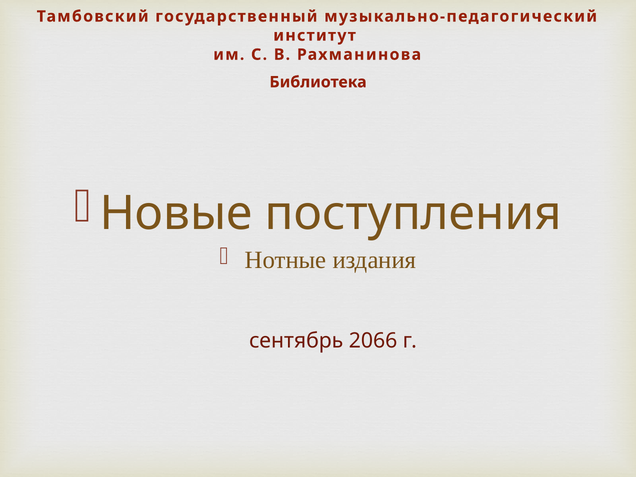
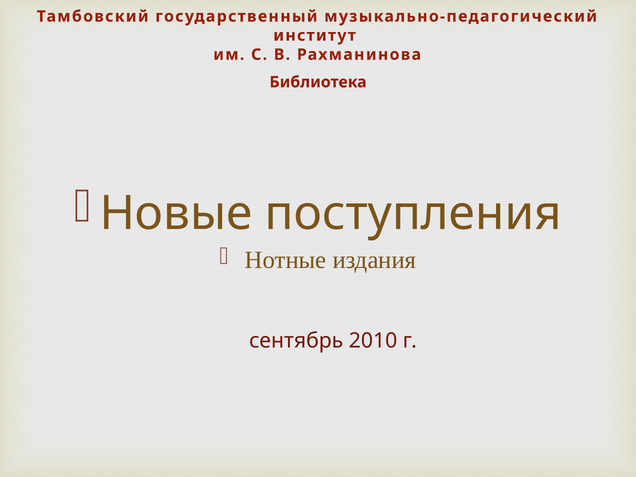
2066: 2066 -> 2010
